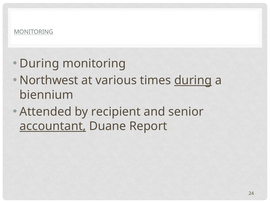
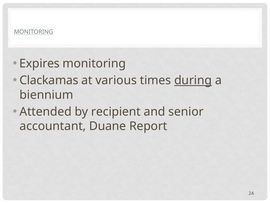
During at (39, 63): During -> Expires
Northwest: Northwest -> Clackamas
accountant underline: present -> none
